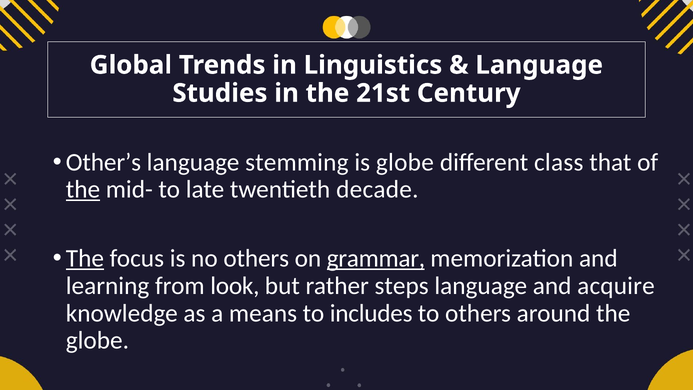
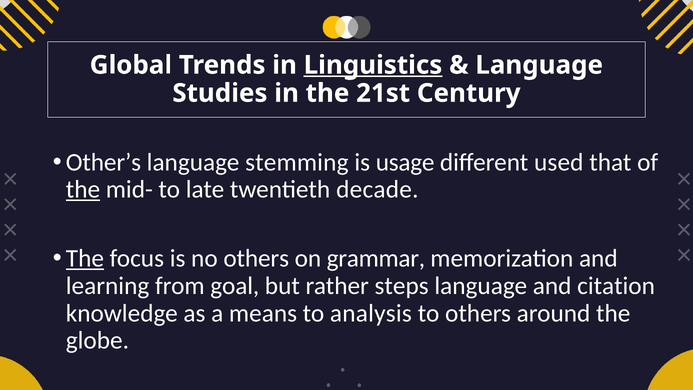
Linguistics underline: none -> present
is globe: globe -> usage
class: class -> used
grammar underline: present -> none
look: look -> goal
acquire: acquire -> citation
includes: includes -> analysis
